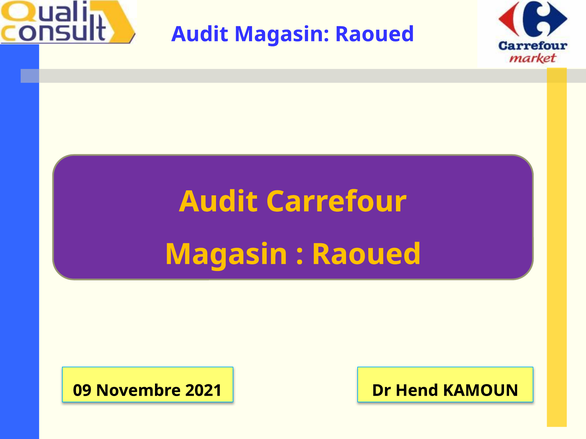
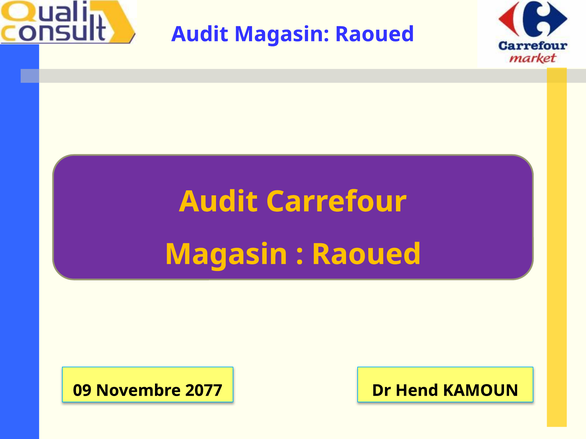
2021: 2021 -> 2077
